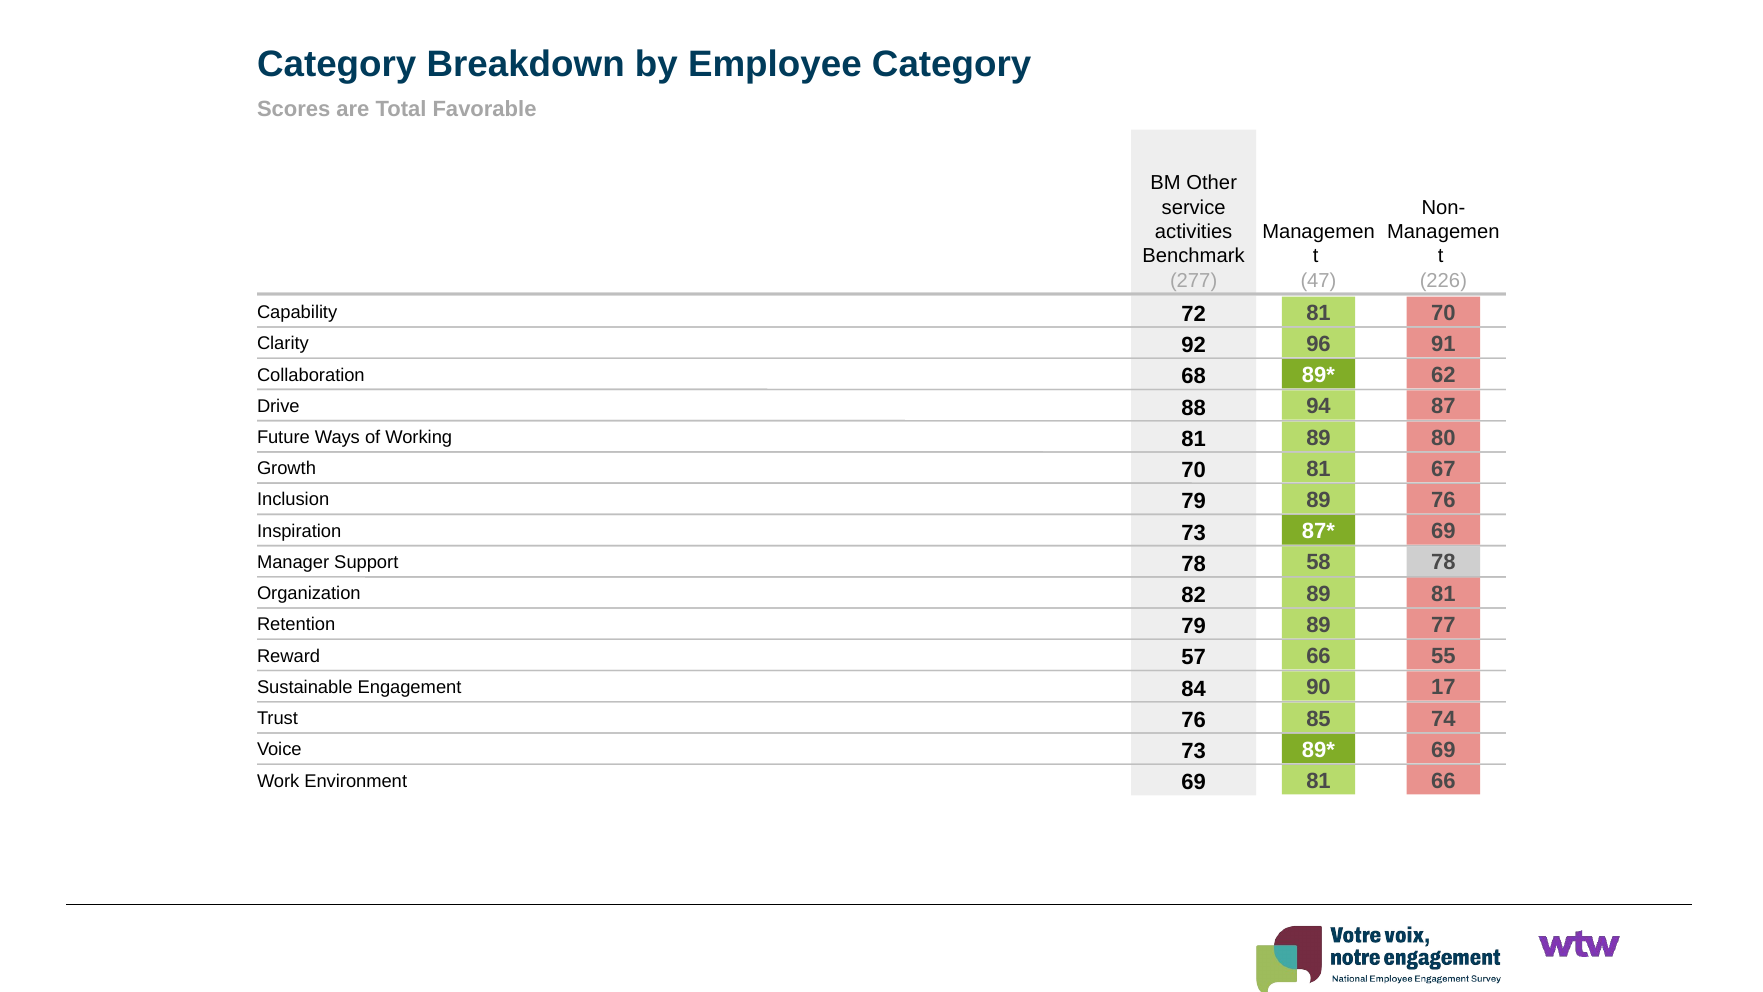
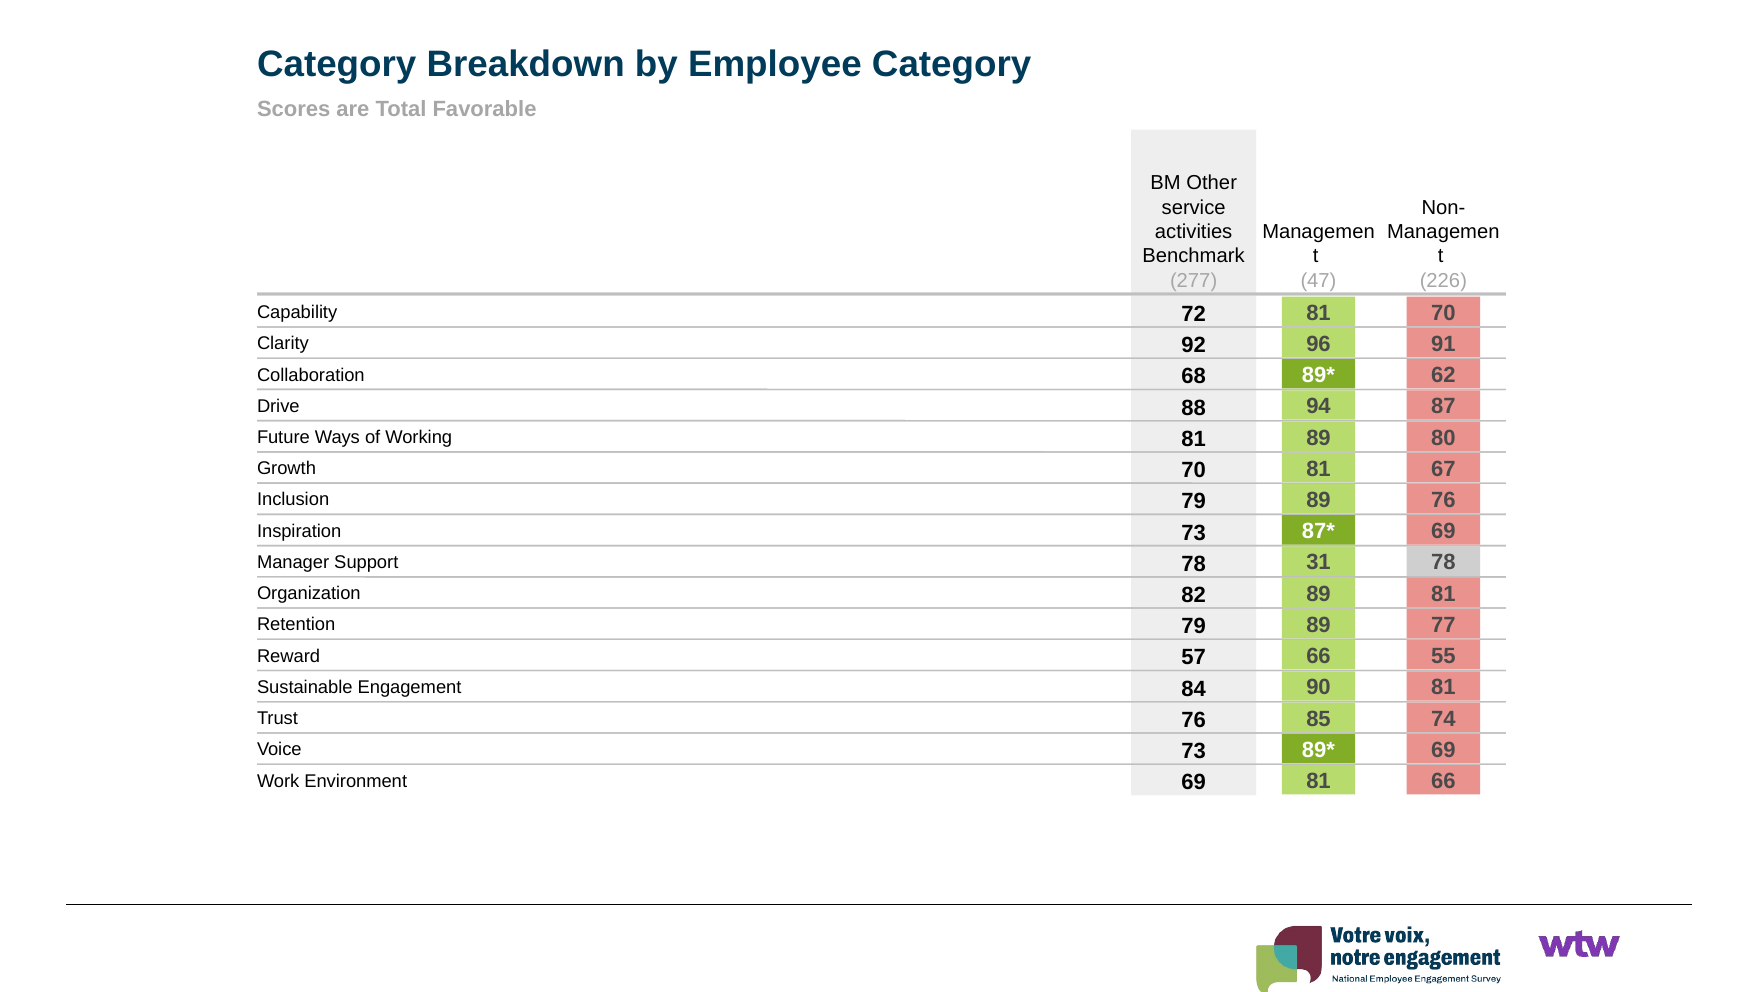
58: 58 -> 31
90 17: 17 -> 81
